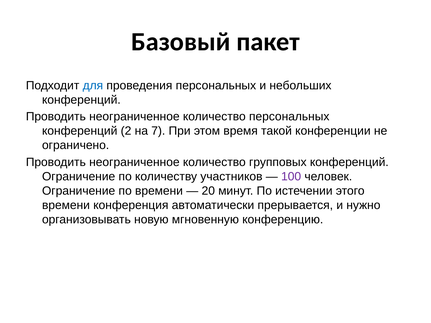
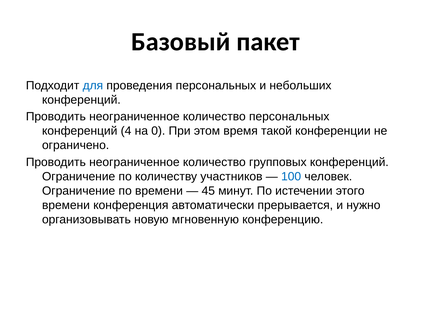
2: 2 -> 4
7: 7 -> 0
100 colour: purple -> blue
20: 20 -> 45
